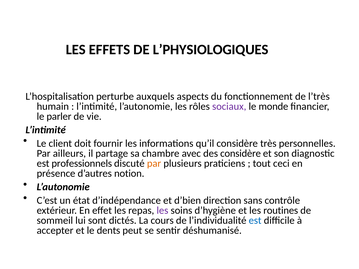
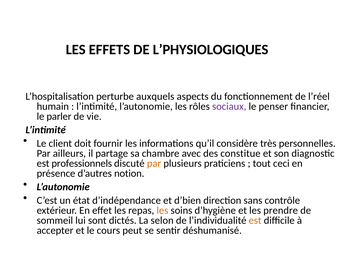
l’très: l’très -> l’réel
monde: monde -> penser
des considère: considère -> constitue
les at (162, 211) colour: purple -> orange
routines: routines -> prendre
cours: cours -> selon
est at (255, 221) colour: blue -> orange
dents: dents -> cours
